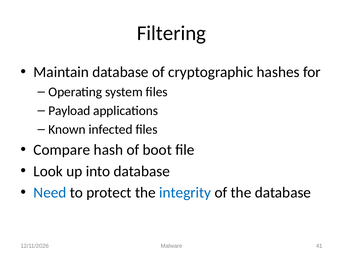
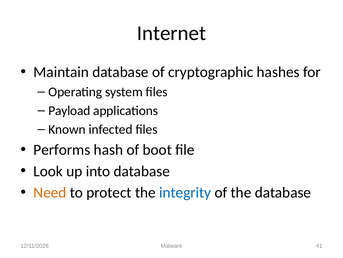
Filtering: Filtering -> Internet
Compare: Compare -> Performs
Need colour: blue -> orange
